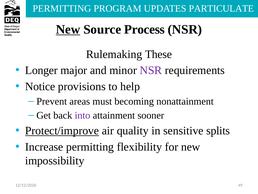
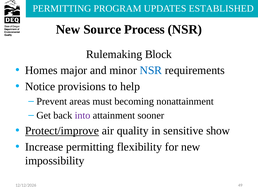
PARTICULATE: PARTICULATE -> ESTABLISHED
New at (68, 29) underline: present -> none
These: These -> Block
Longer: Longer -> Homes
NSR at (151, 70) colour: purple -> blue
splits: splits -> show
